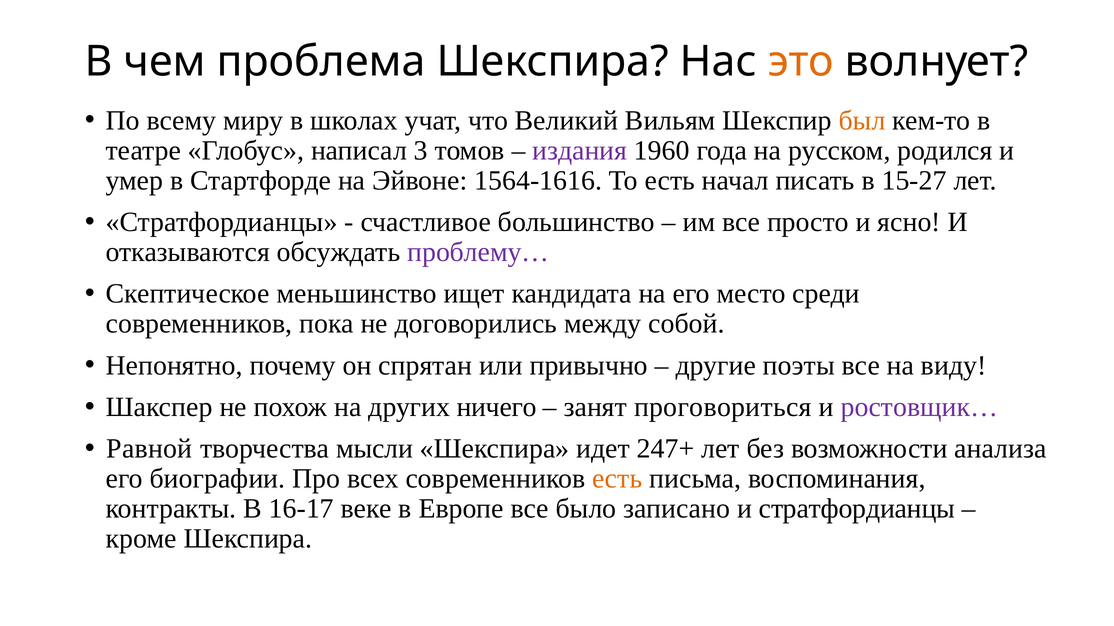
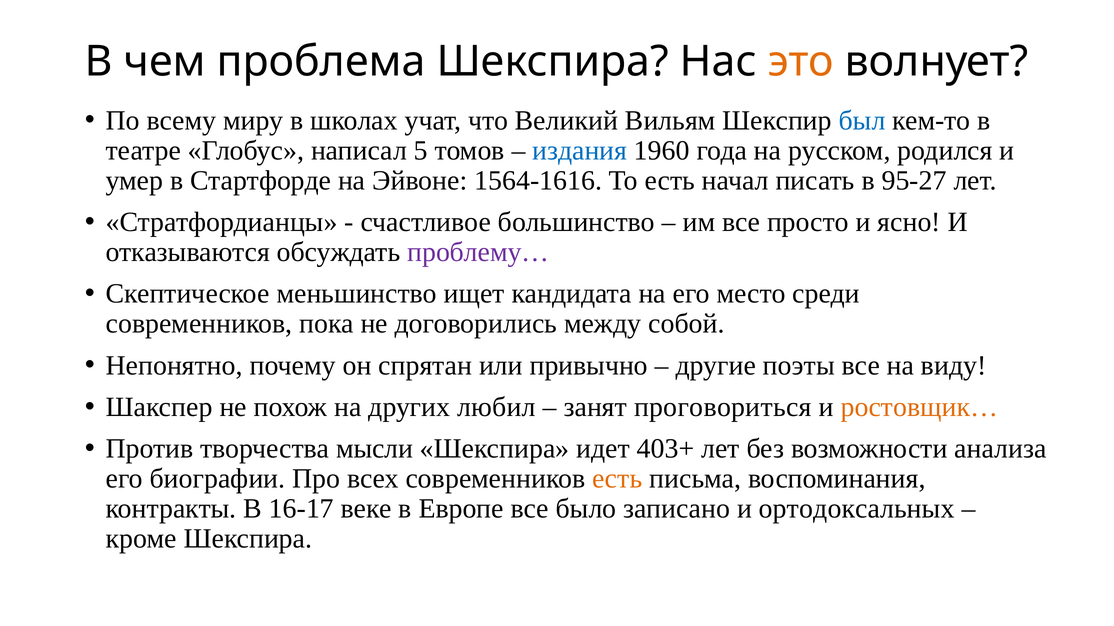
был colour: orange -> blue
3: 3 -> 5
издания colour: purple -> blue
15-27: 15-27 -> 95-27
ничего: ничего -> любил
ростовщик… colour: purple -> orange
Равной: Равной -> Против
247+: 247+ -> 403+
и стратфордианцы: стратфордианцы -> ортодоксальных
